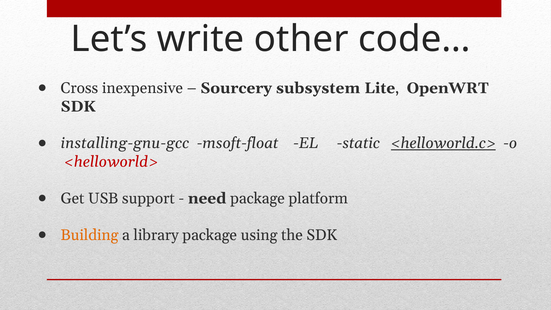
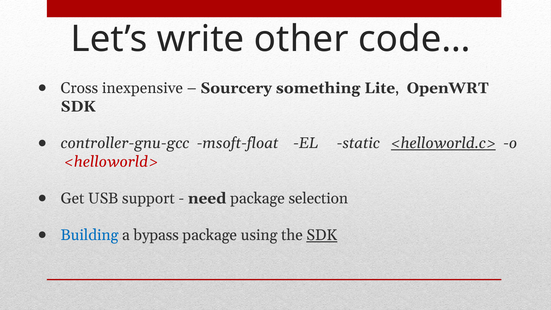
subsystem: subsystem -> something
installing-gnu-gcc: installing-gnu-gcc -> controller-gnu-gcc
platform: platform -> selection
Building colour: orange -> blue
library: library -> bypass
SDK at (322, 235) underline: none -> present
